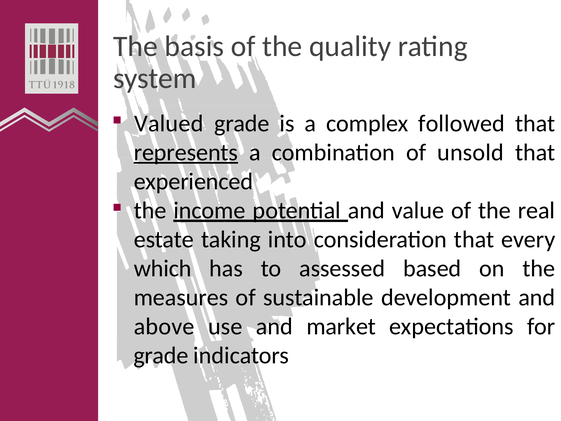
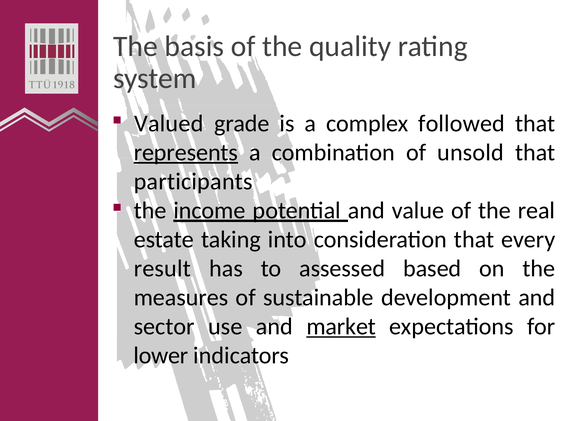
experienced: experienced -> participants
which: which -> result
above: above -> sector
market underline: none -> present
grade at (161, 355): grade -> lower
